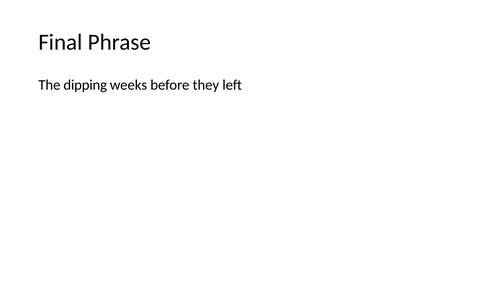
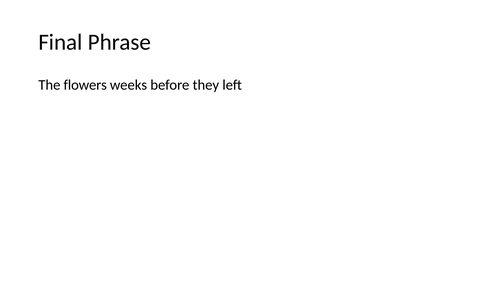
dipping: dipping -> flowers
